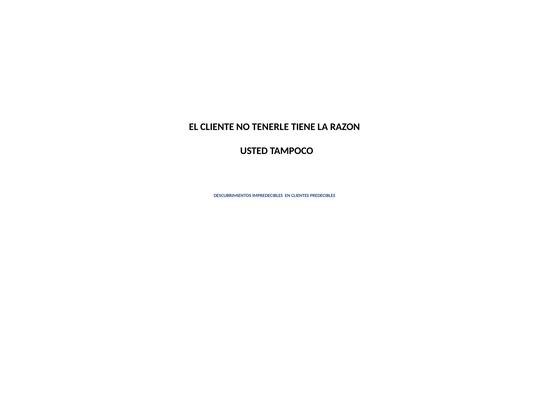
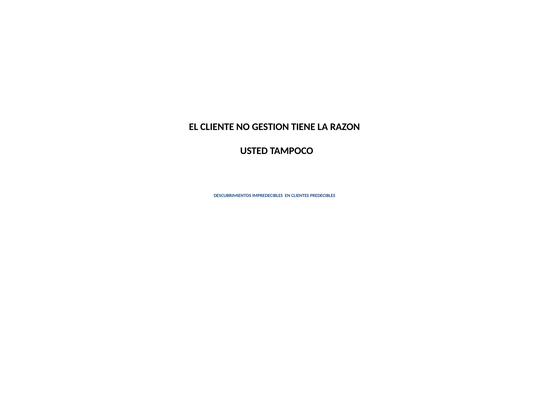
TENERLE: TENERLE -> GESTION
